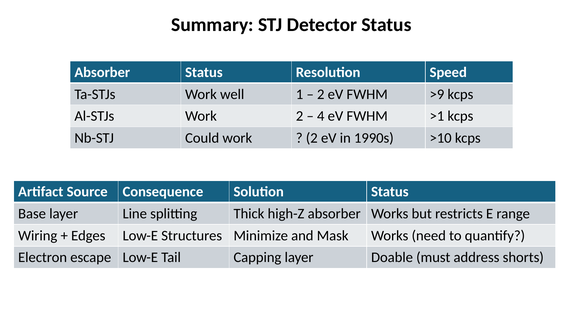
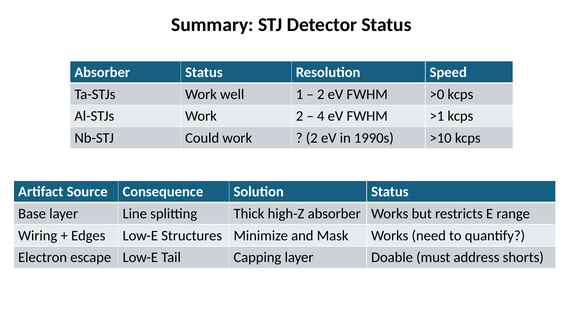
>9: >9 -> >0
